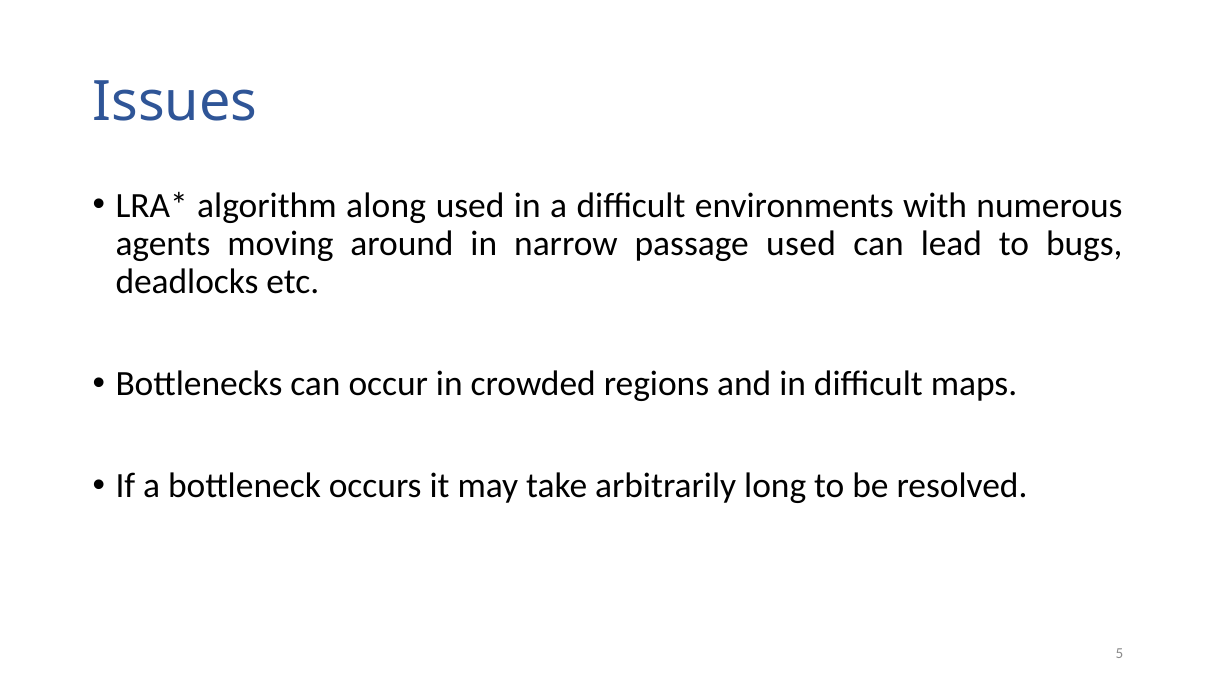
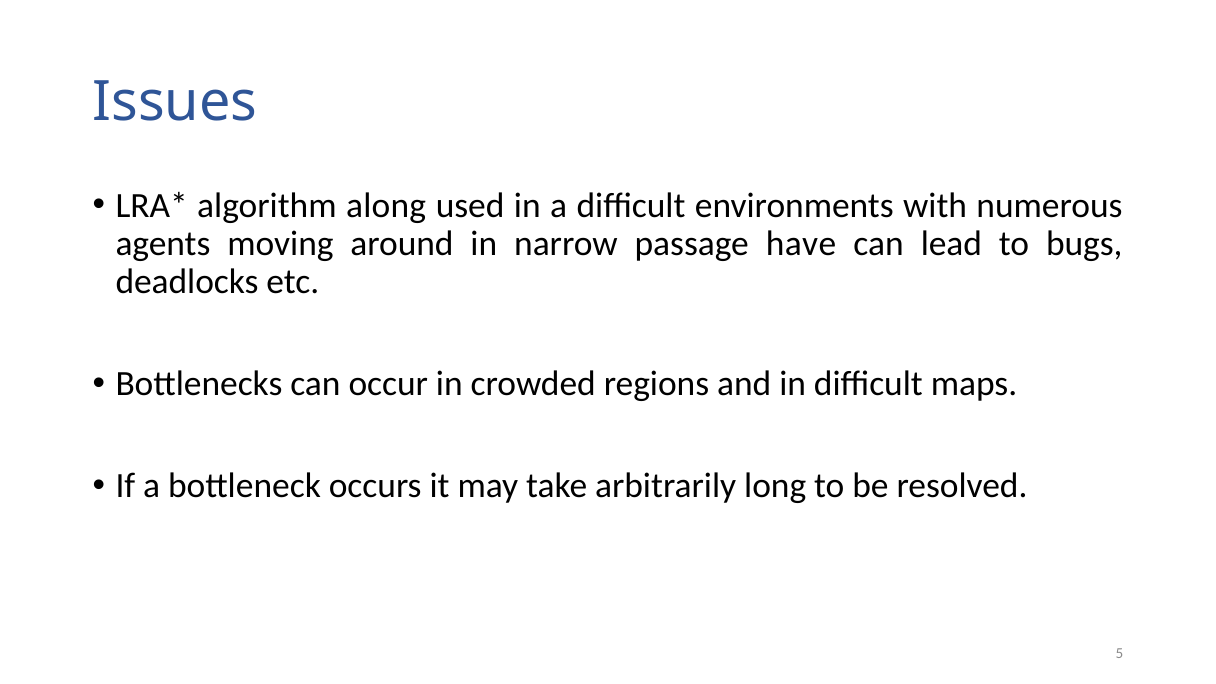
passage used: used -> have
